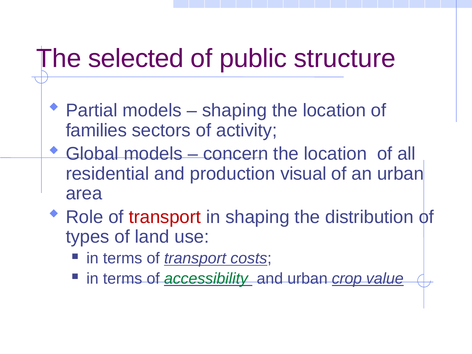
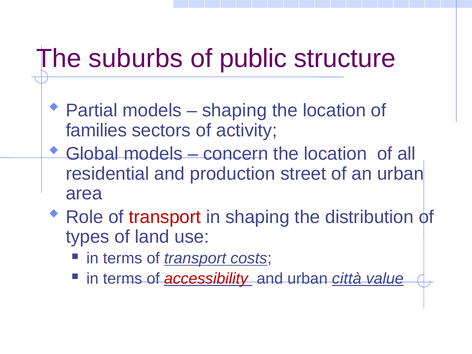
selected: selected -> suburbs
visual: visual -> street
accessibility colour: green -> red
crop: crop -> città
